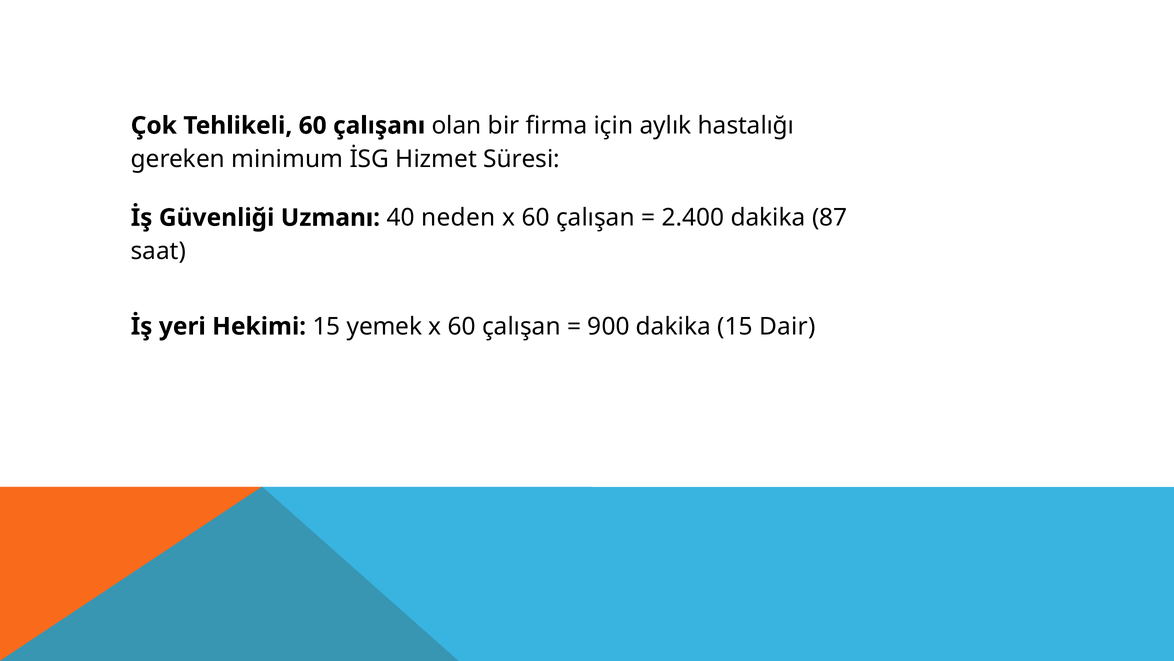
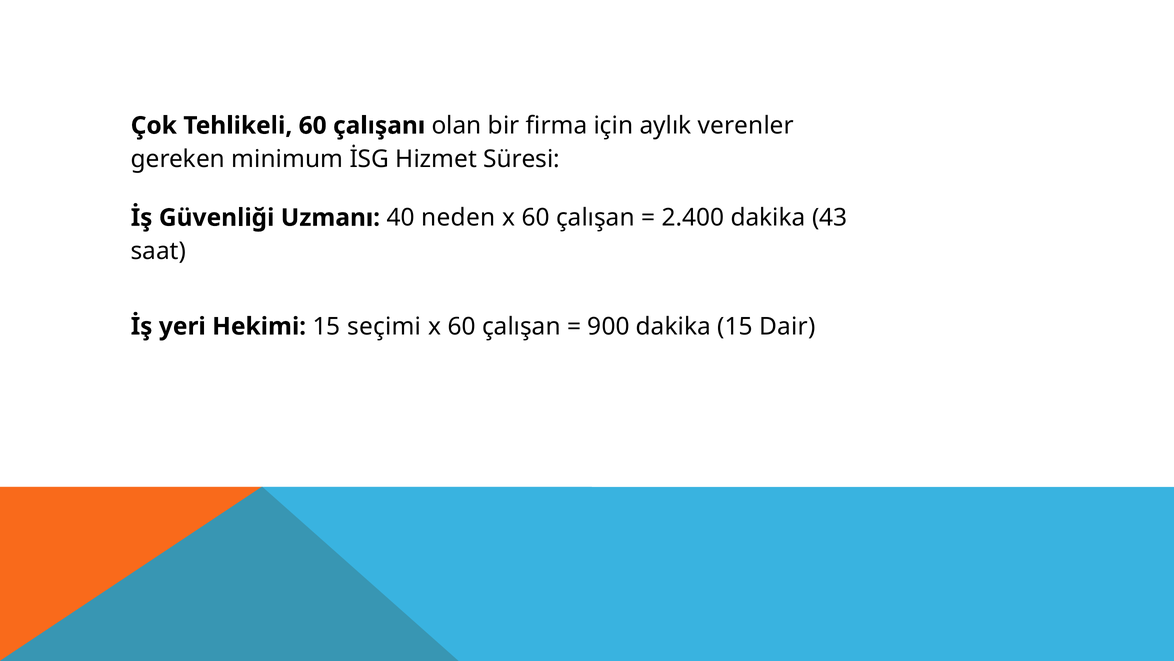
hastalığı: hastalığı -> verenler
87: 87 -> 43
yemek: yemek -> seçimi
